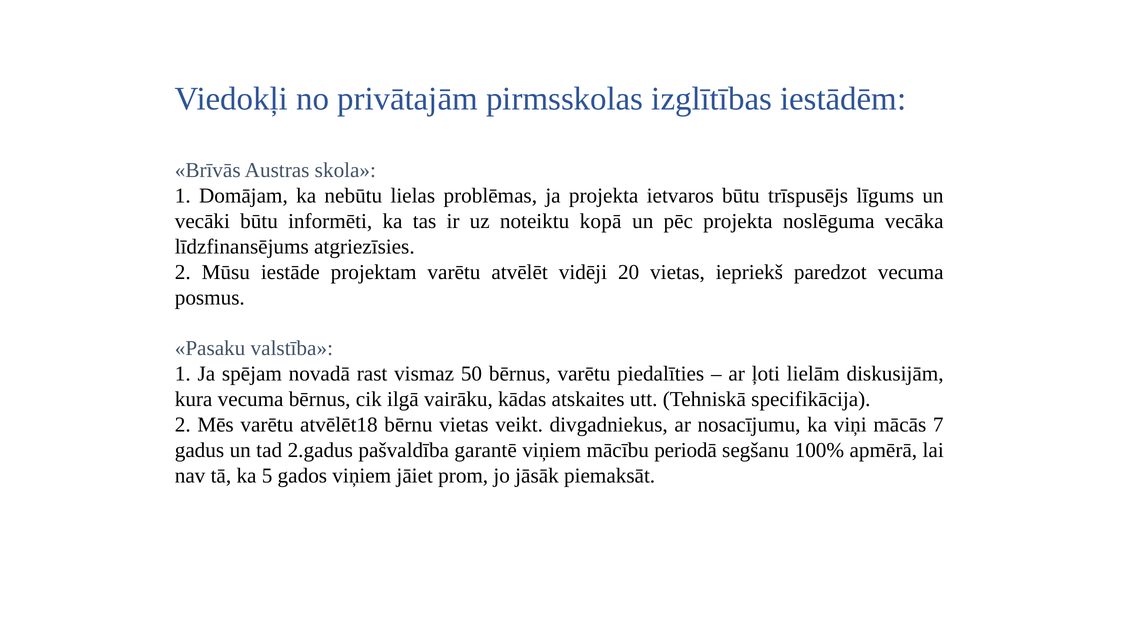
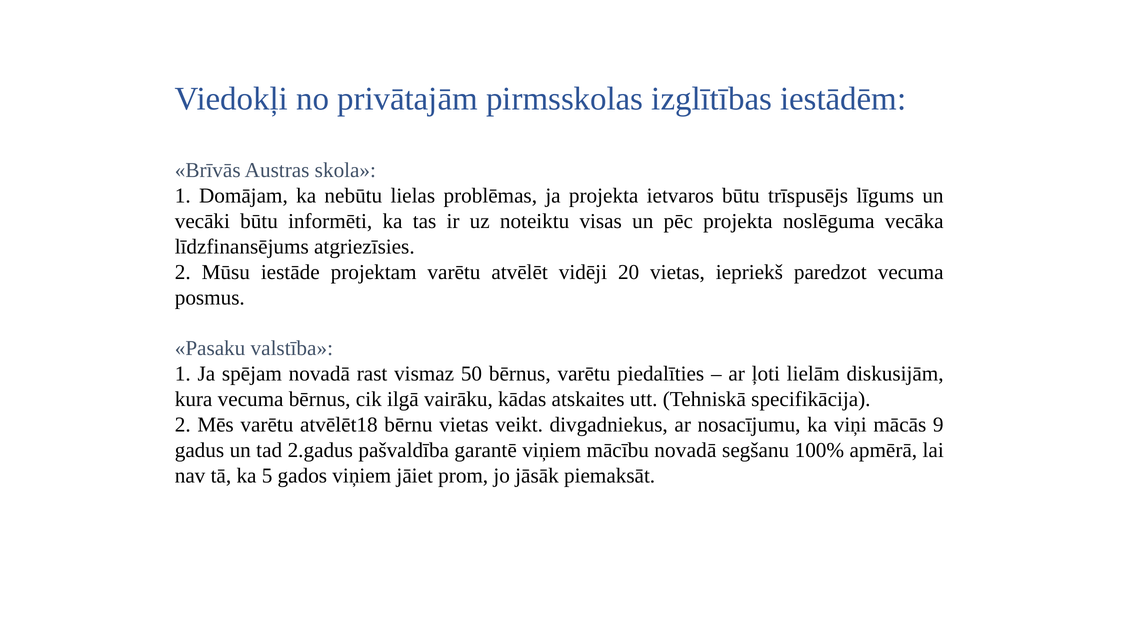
kopā: kopā -> visas
7: 7 -> 9
mācību periodā: periodā -> novadā
